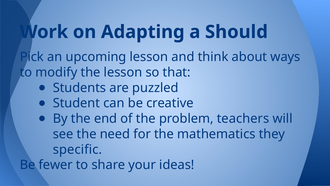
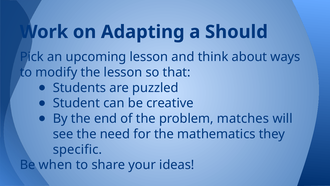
teachers: teachers -> matches
fewer: fewer -> when
